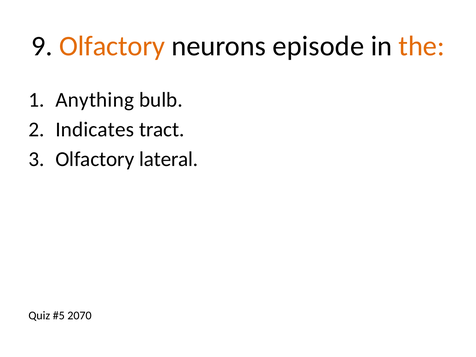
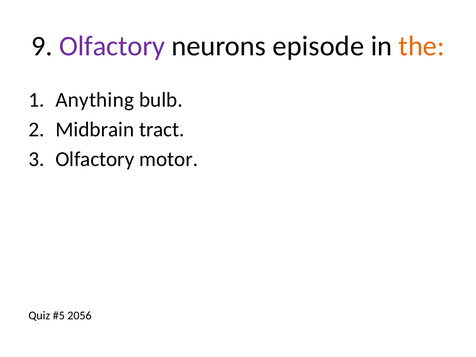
Olfactory at (112, 46) colour: orange -> purple
Indicates: Indicates -> Midbrain
lateral: lateral -> motor
2070: 2070 -> 2056
